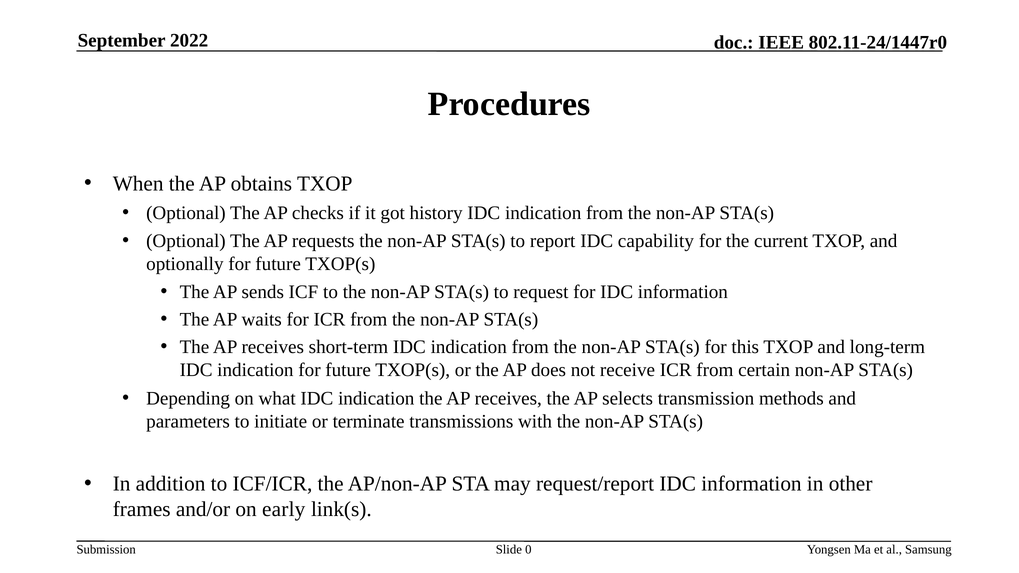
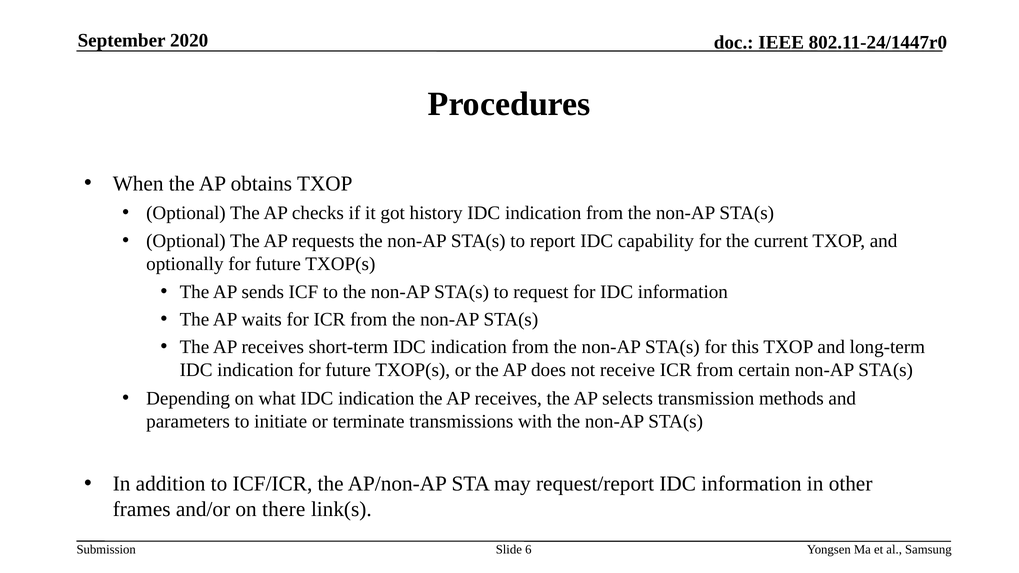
2022: 2022 -> 2020
early: early -> there
0: 0 -> 6
